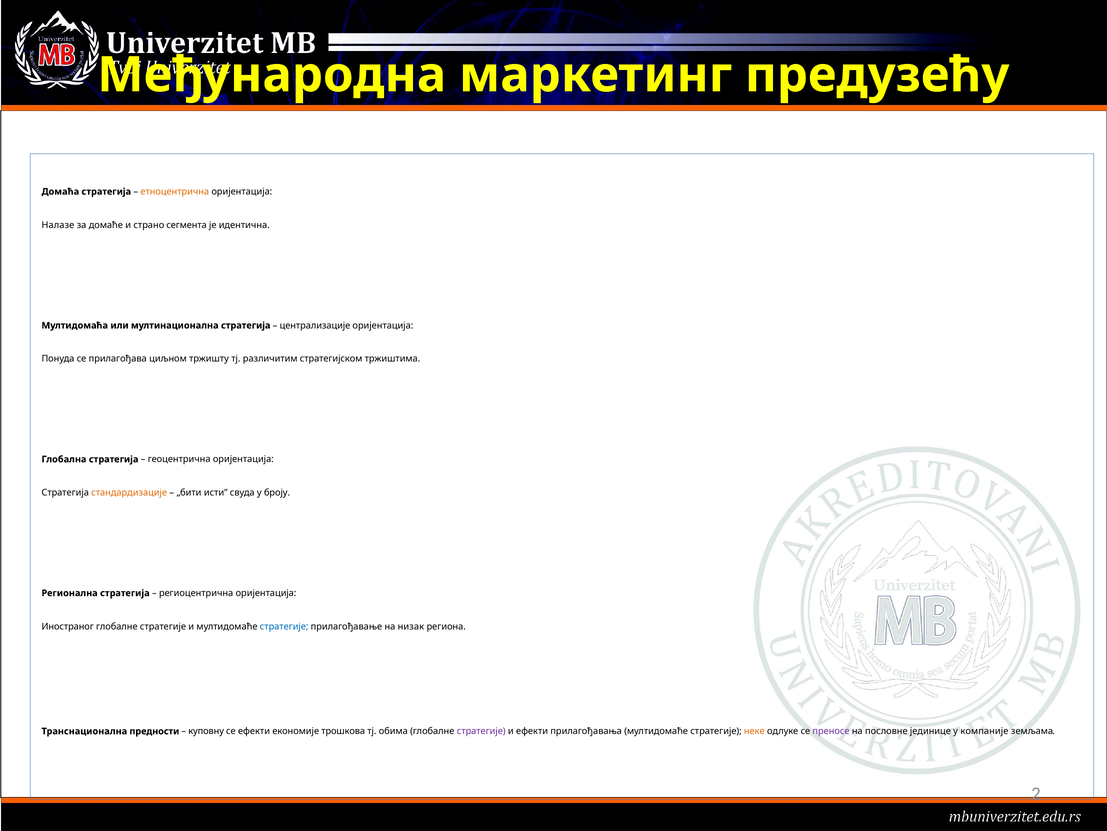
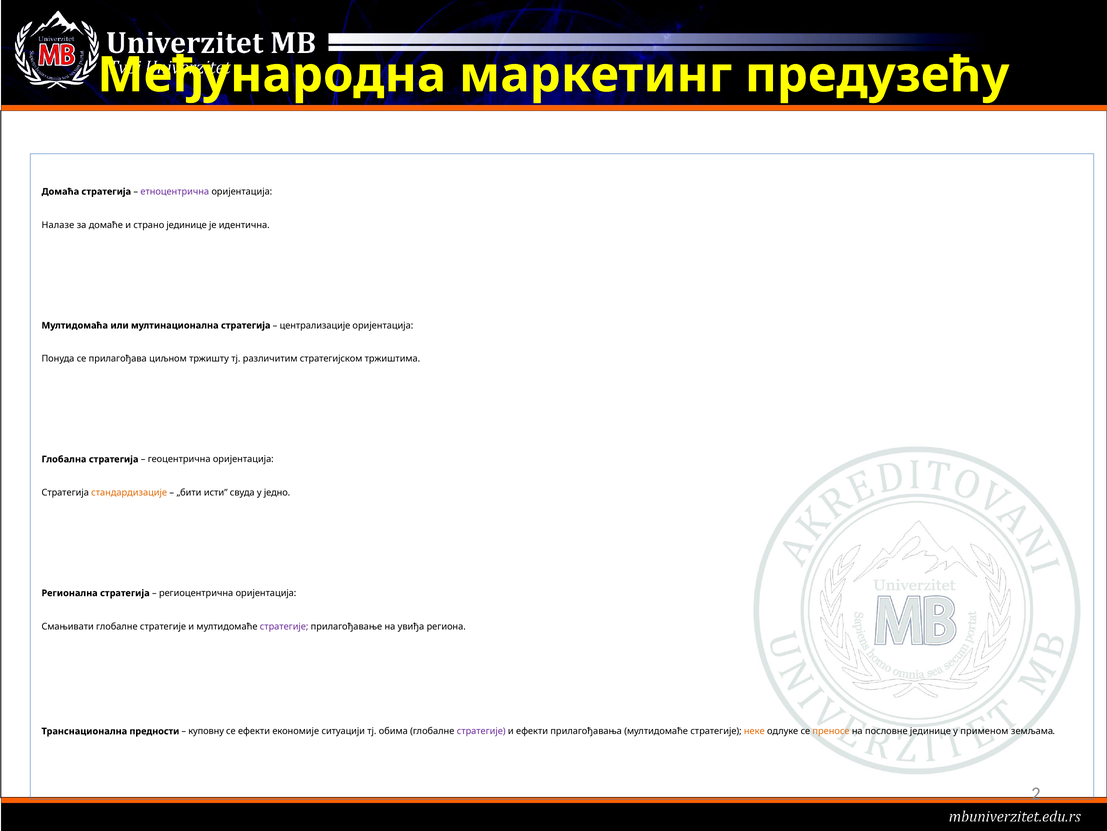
етноцентрична colour: orange -> purple
страно сегмента: сегмента -> јединице
броју: броју -> једно
Иностраног: Иностраног -> Смањивати
стратегије at (284, 626) colour: blue -> purple
низак: низак -> увиђа
трошкова: трошкова -> ситуацији
преносе colour: purple -> orange
компаније: компаније -> применом
